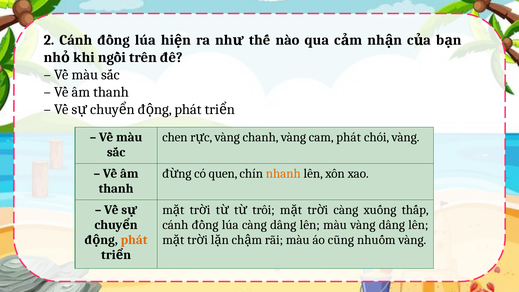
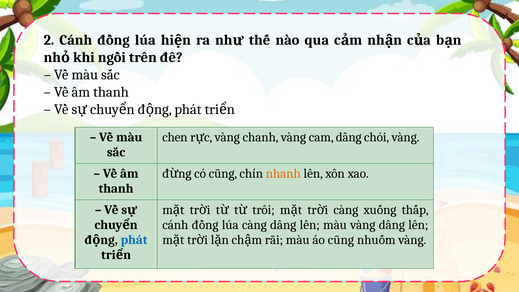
cam phát: phát -> dâng
có quen: quen -> cũng
phát at (134, 240) colour: orange -> blue
